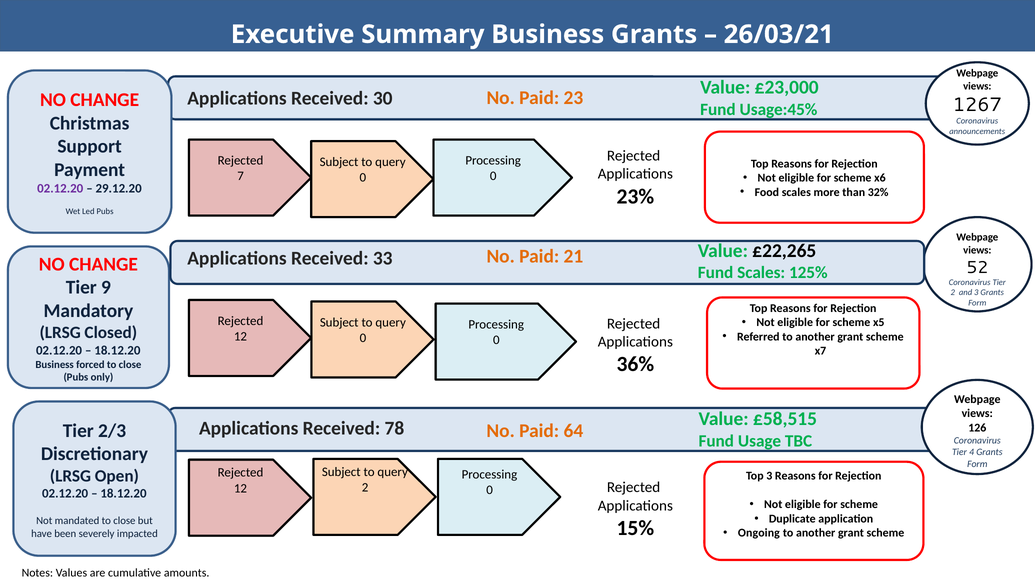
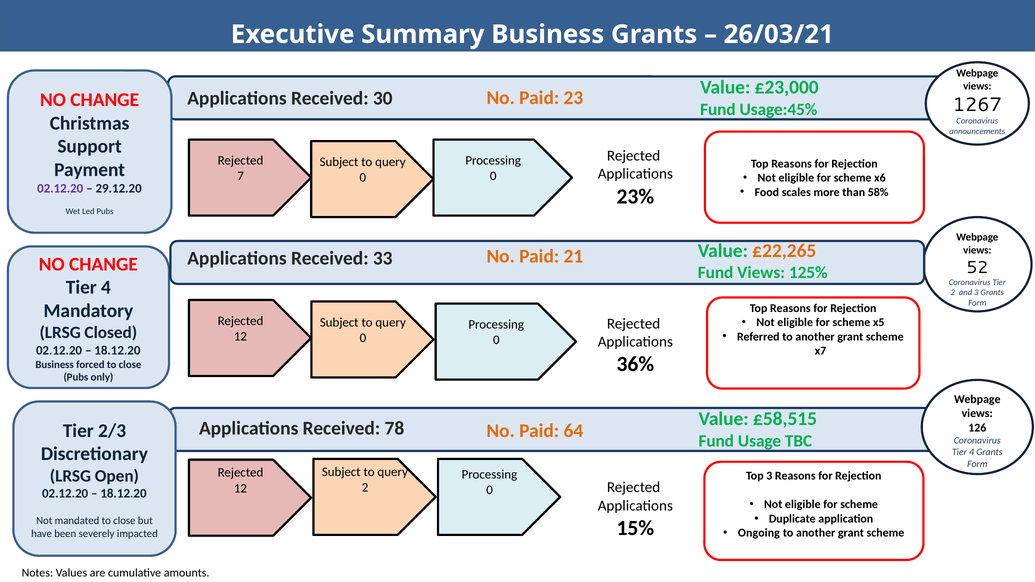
32%: 32% -> 58%
£22,265 colour: black -> orange
Fund Scales: Scales -> Views
9 at (106, 288): 9 -> 4
